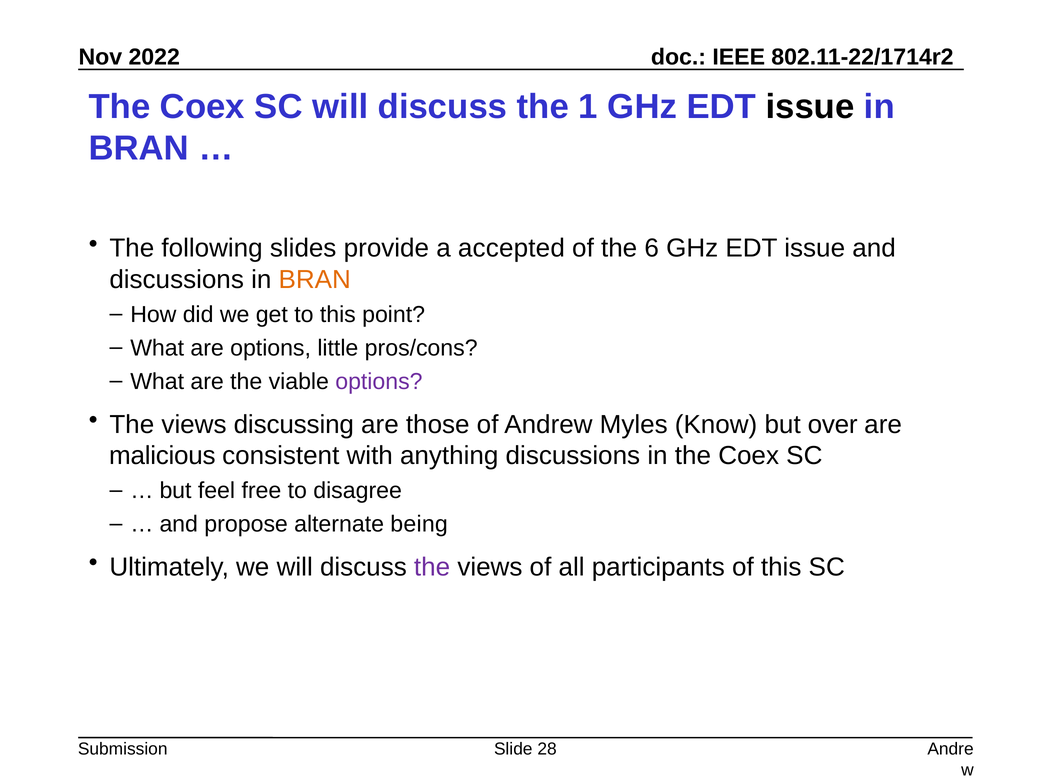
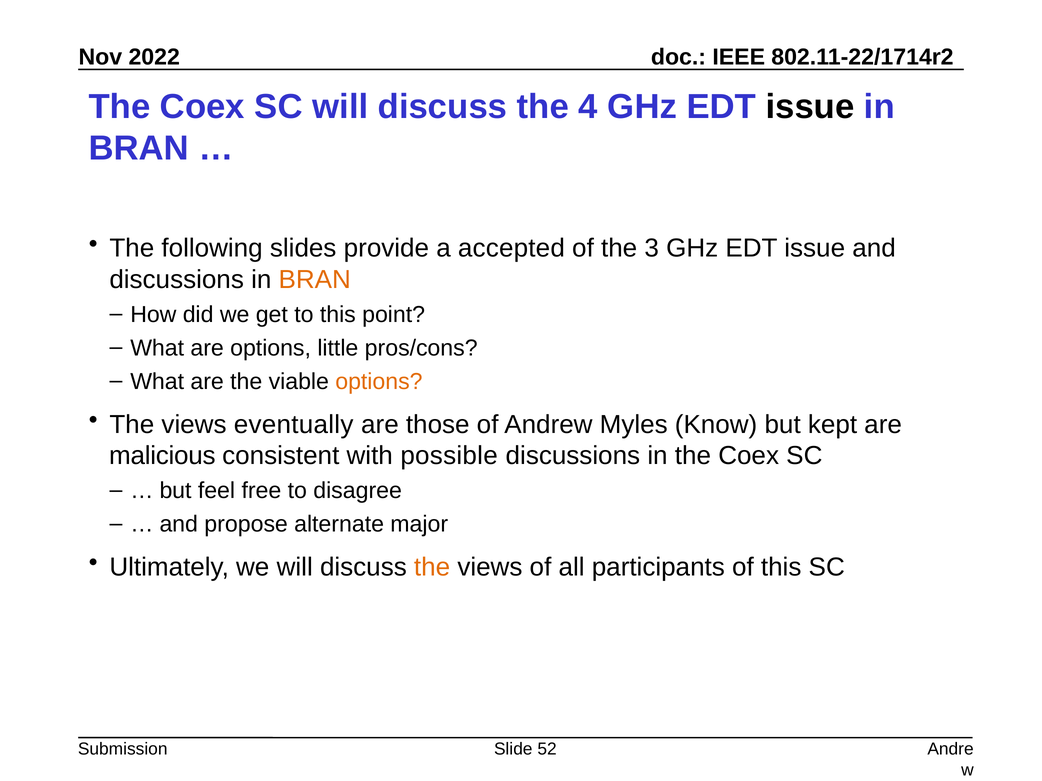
1: 1 -> 4
6: 6 -> 3
options at (379, 382) colour: purple -> orange
discussing: discussing -> eventually
over: over -> kept
anything: anything -> possible
being: being -> major
the at (432, 567) colour: purple -> orange
28: 28 -> 52
